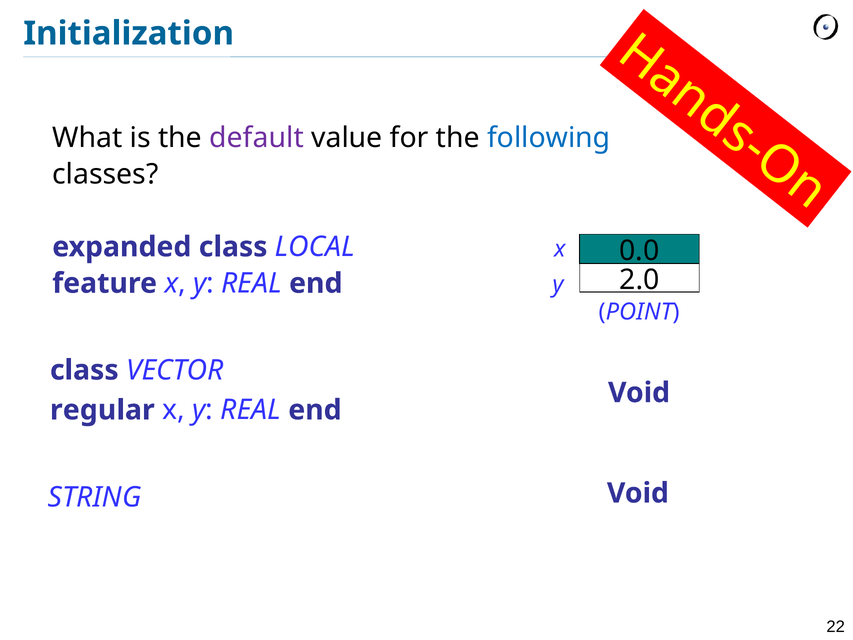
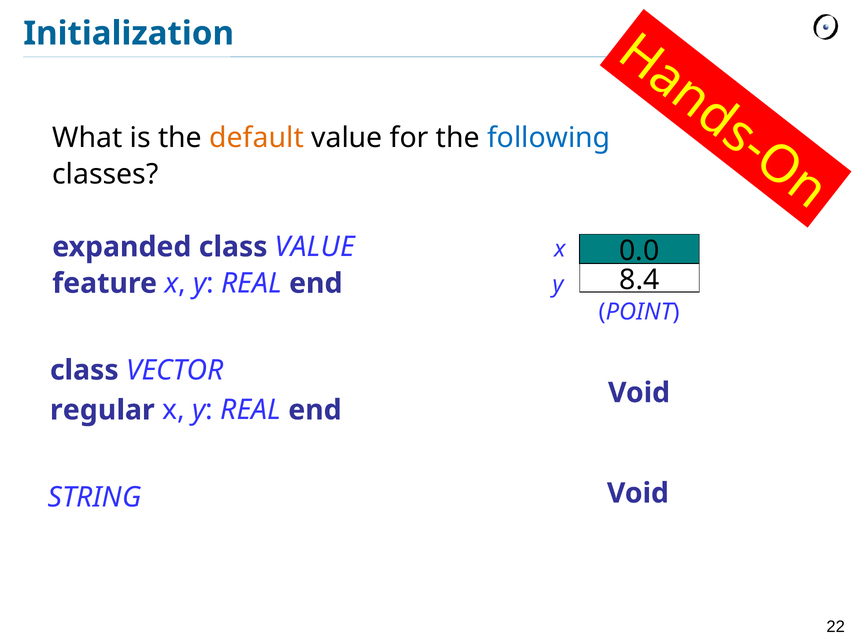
default colour: purple -> orange
class LOCAL: LOCAL -> VALUE
2.0: 2.0 -> 8.4
